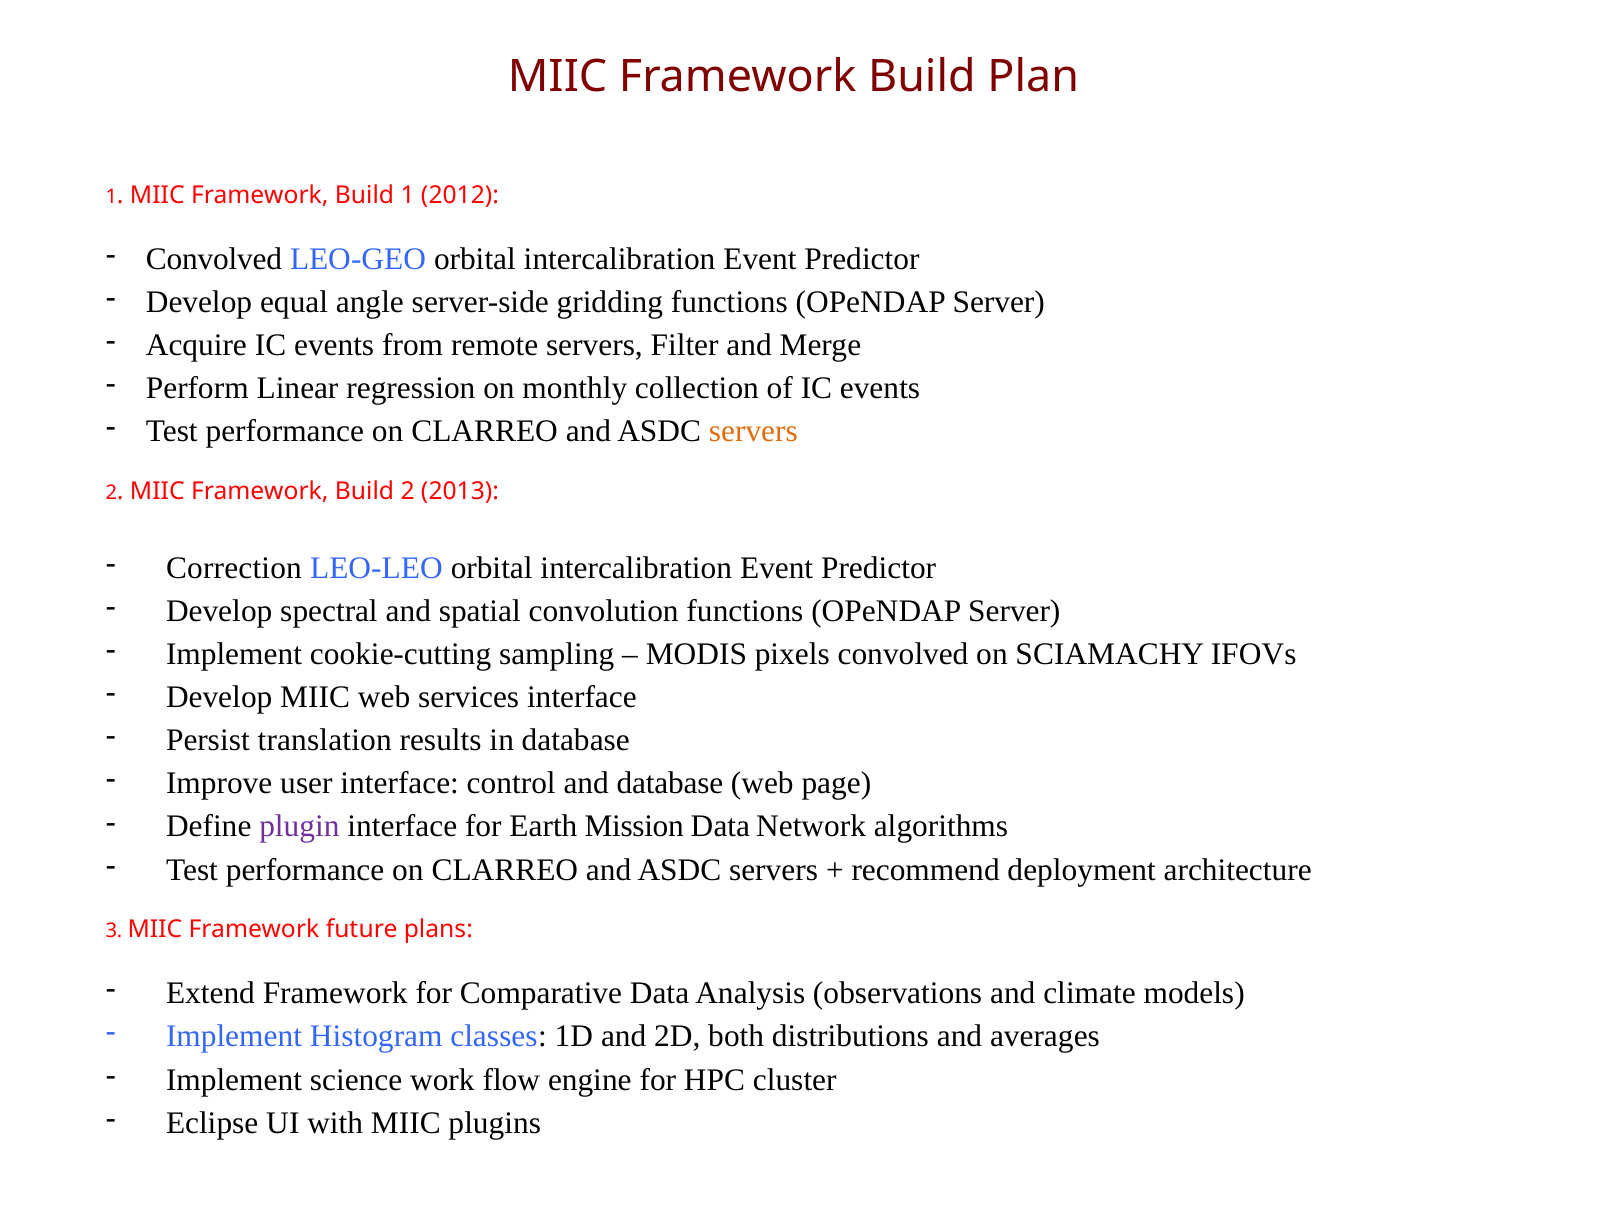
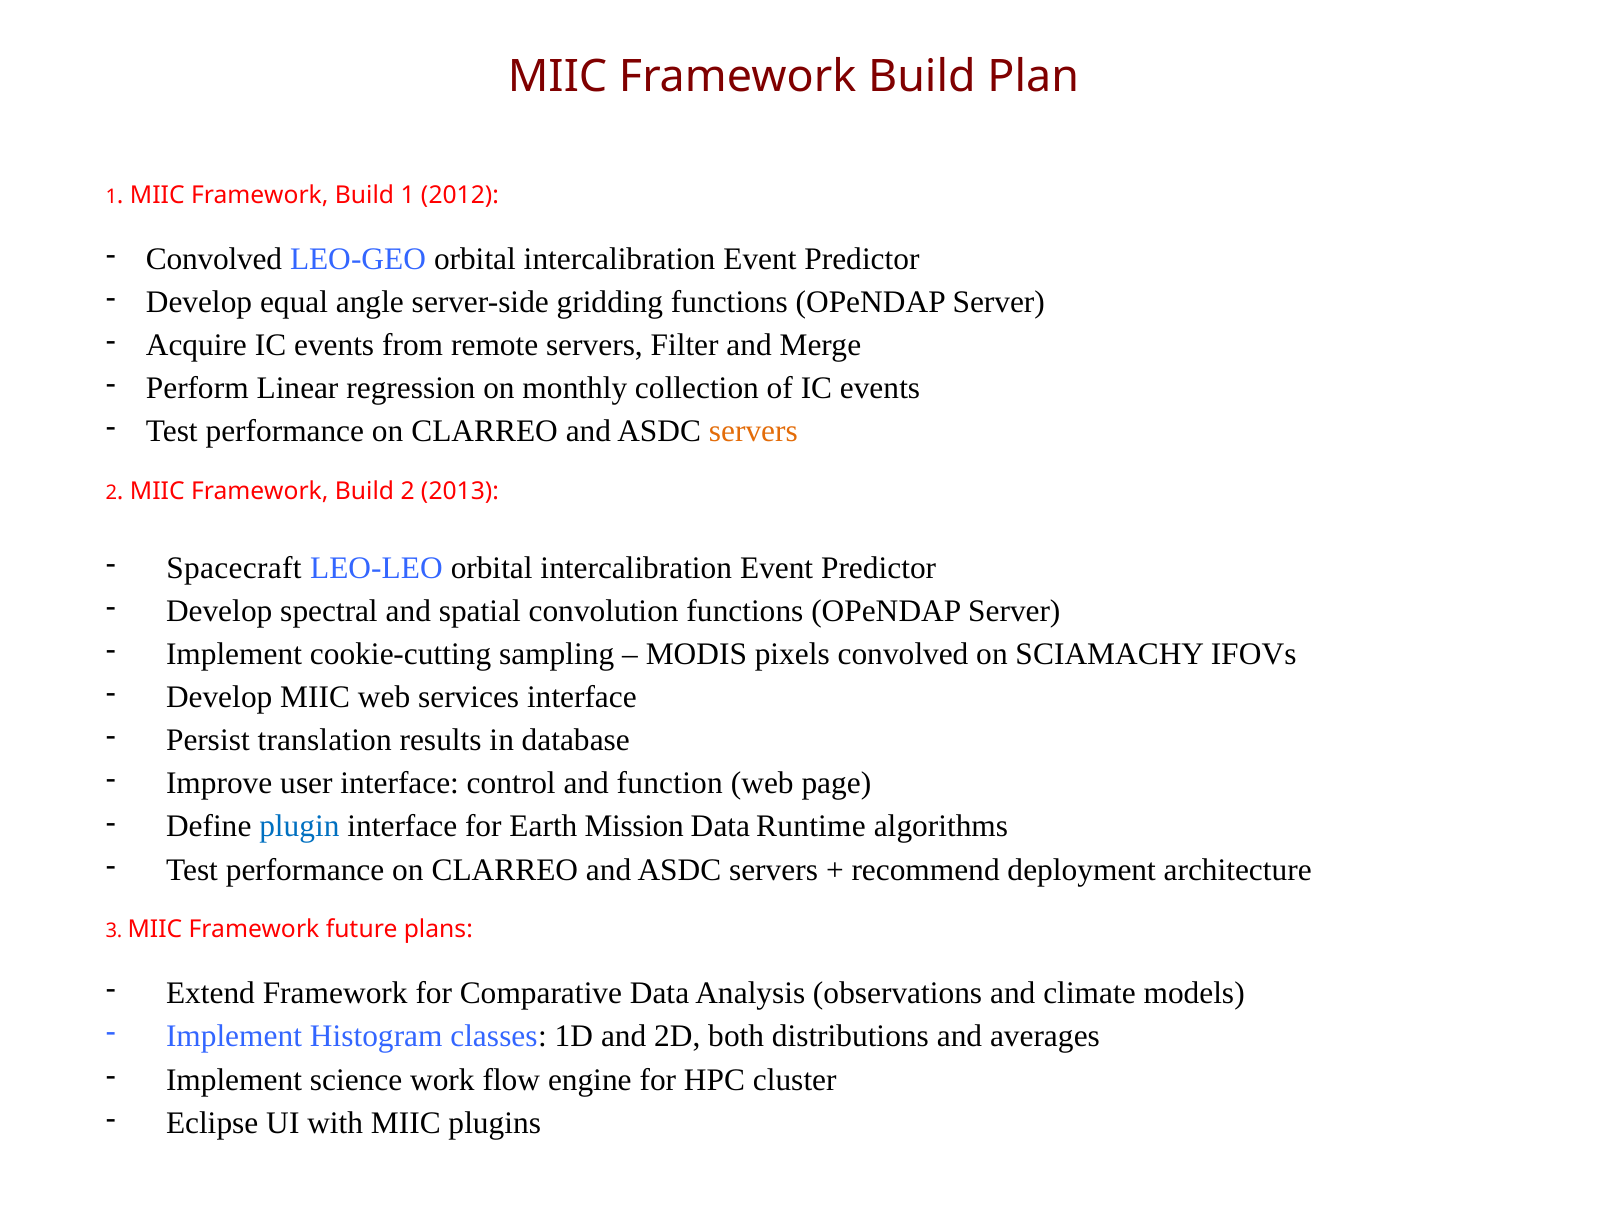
Correction: Correction -> Spacecraft
and database: database -> function
plugin colour: purple -> blue
Network: Network -> Runtime
